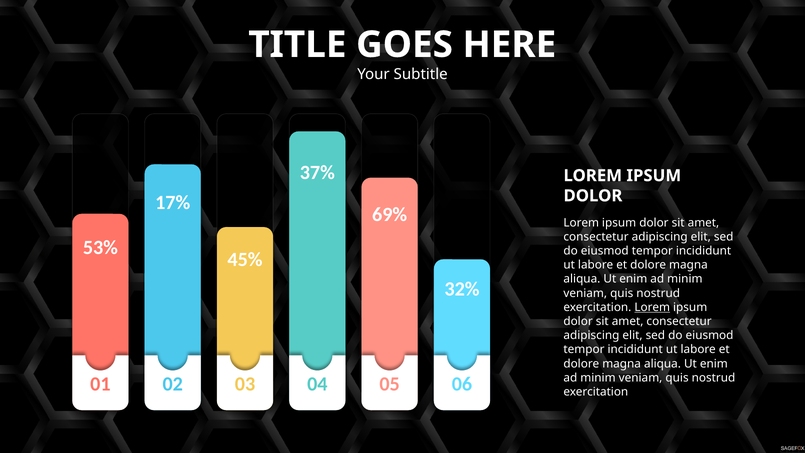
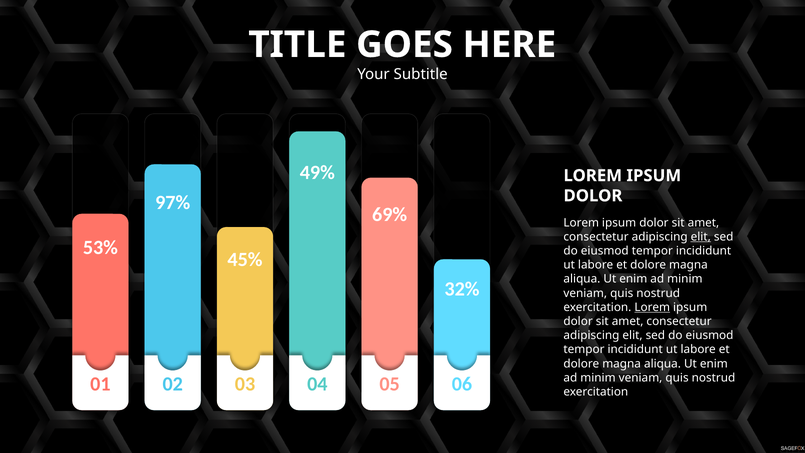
37%: 37% -> 49%
17%: 17% -> 97%
elit at (701, 237) underline: none -> present
